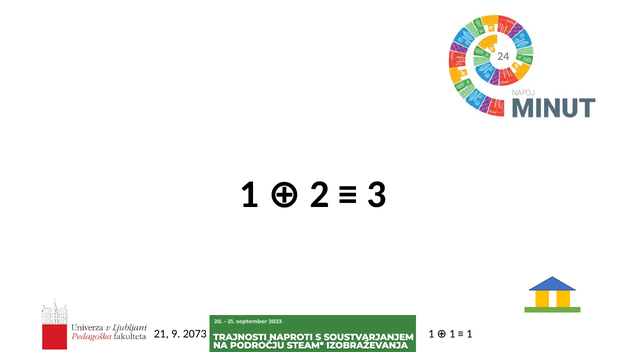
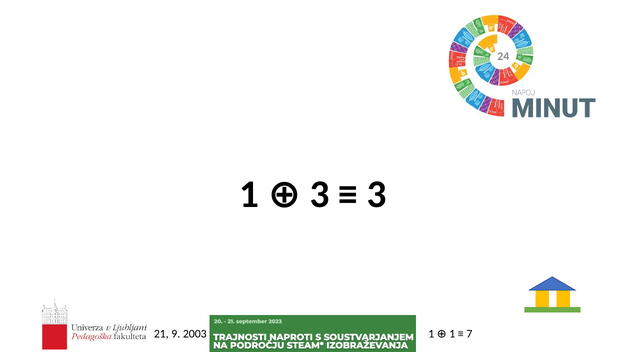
1 2: 2 -> 3
2073: 2073 -> 2003
1 at (469, 334): 1 -> 7
